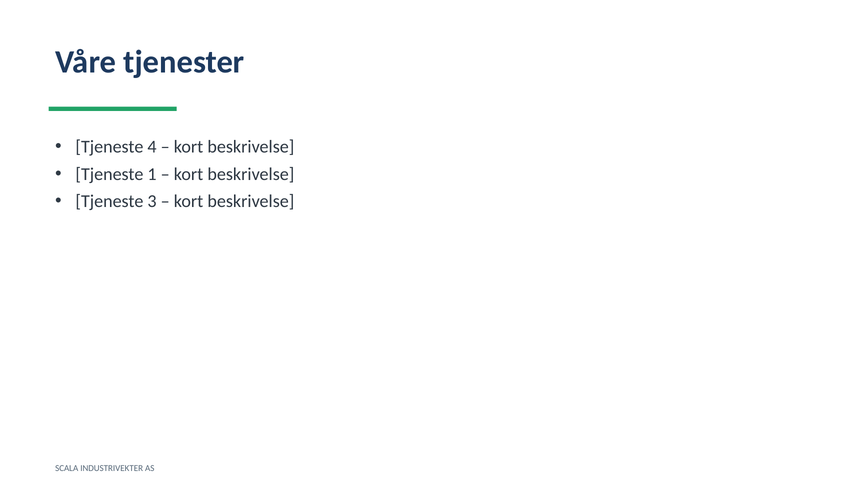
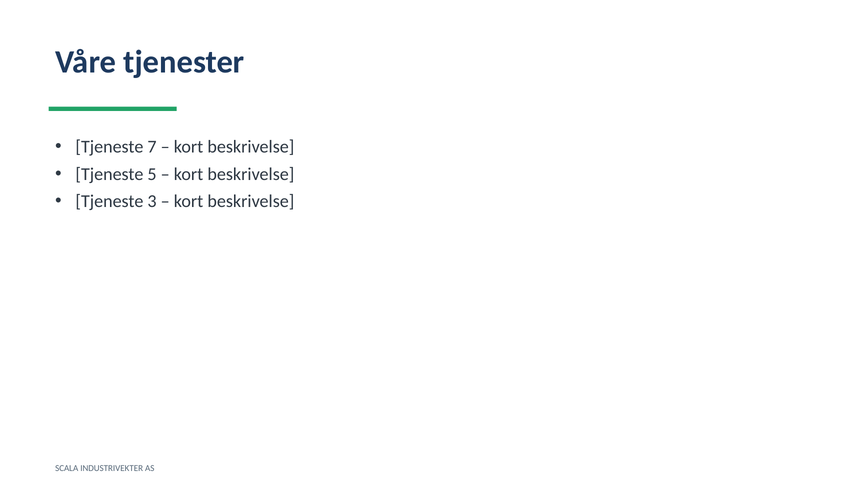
4: 4 -> 7
1: 1 -> 5
